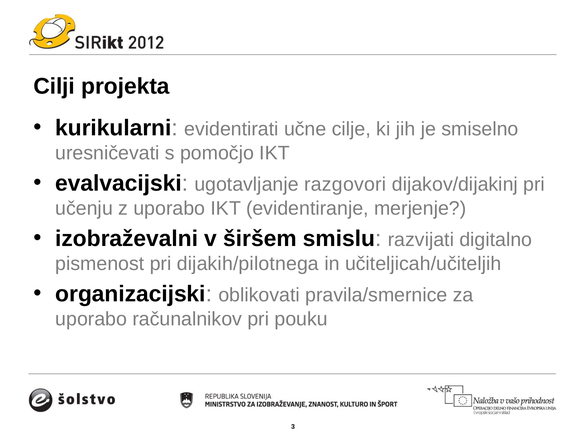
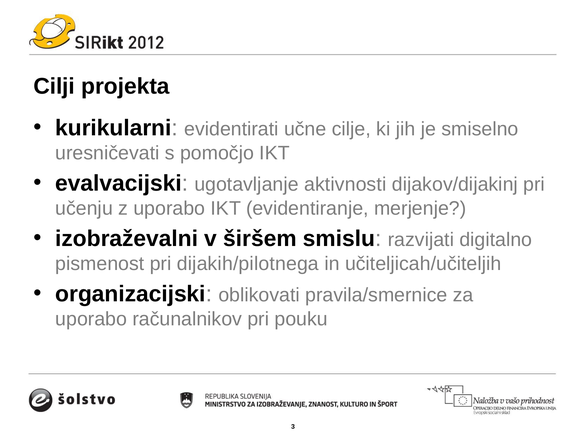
razgovori: razgovori -> aktivnosti
